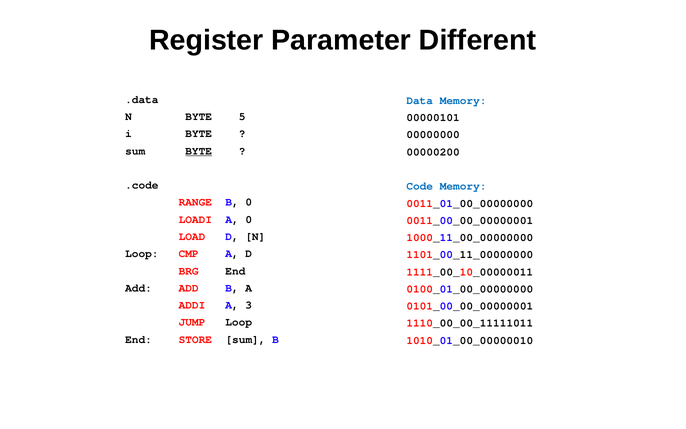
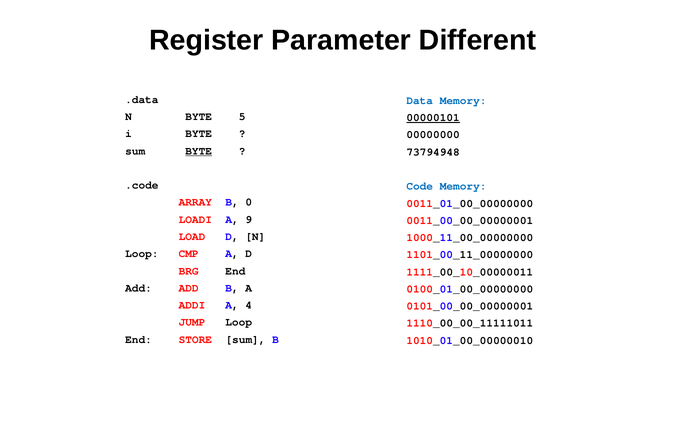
00000101 underline: none -> present
00000200: 00000200 -> 73794948
RANGE: RANGE -> ARRAY
A 0: 0 -> 9
3: 3 -> 4
